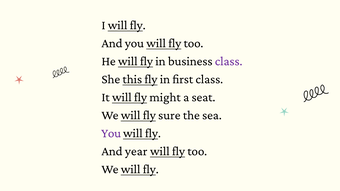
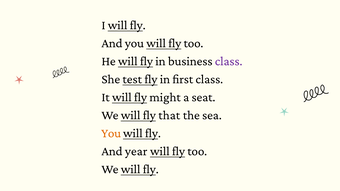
this: this -> test
sure: sure -> that
You at (111, 133) colour: purple -> orange
